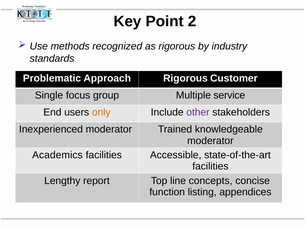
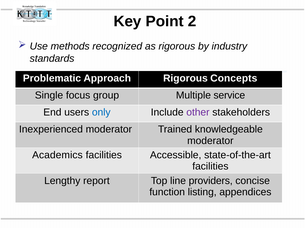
Customer: Customer -> Concepts
only colour: orange -> blue
concepts: concepts -> providers
